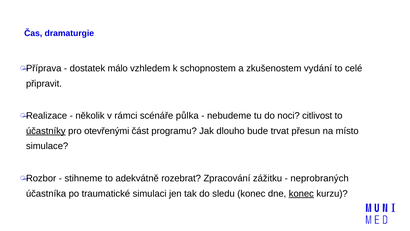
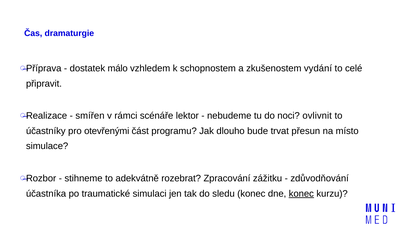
několik: několik -> smířen
půlka: půlka -> lektor
citlivost: citlivost -> ovlivnit
účastníky underline: present -> none
neprobraných: neprobraných -> zdůvodňování
